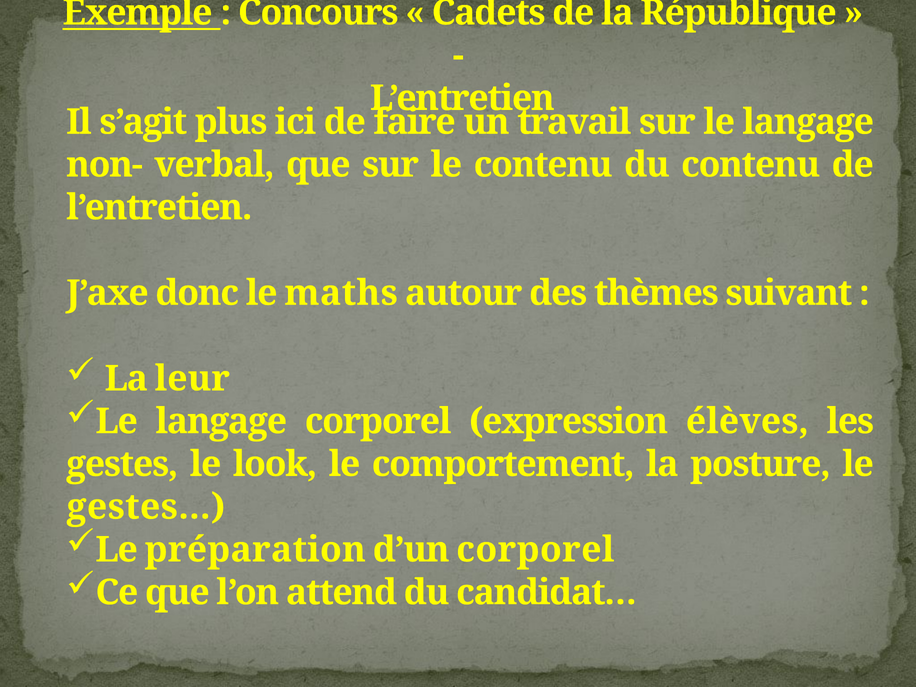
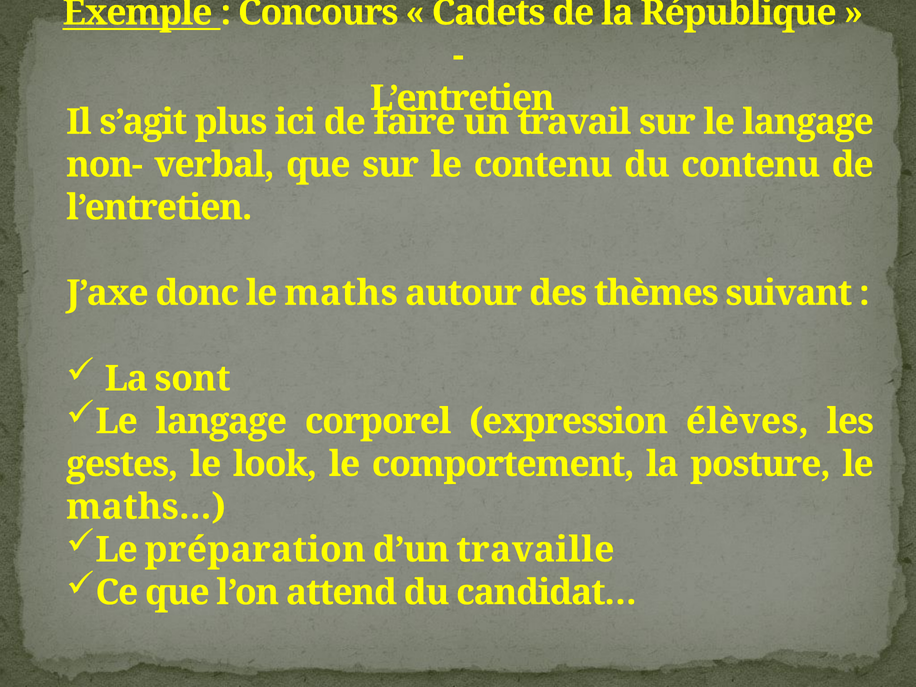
leur: leur -> sont
gestes…: gestes… -> maths…
d’un corporel: corporel -> travaille
